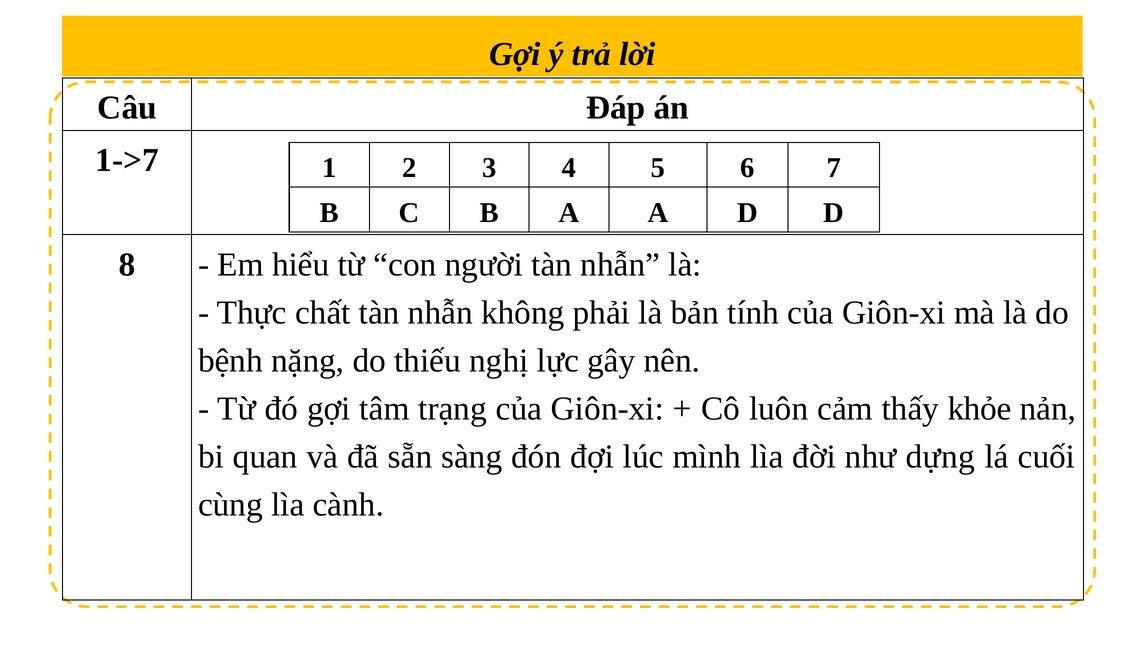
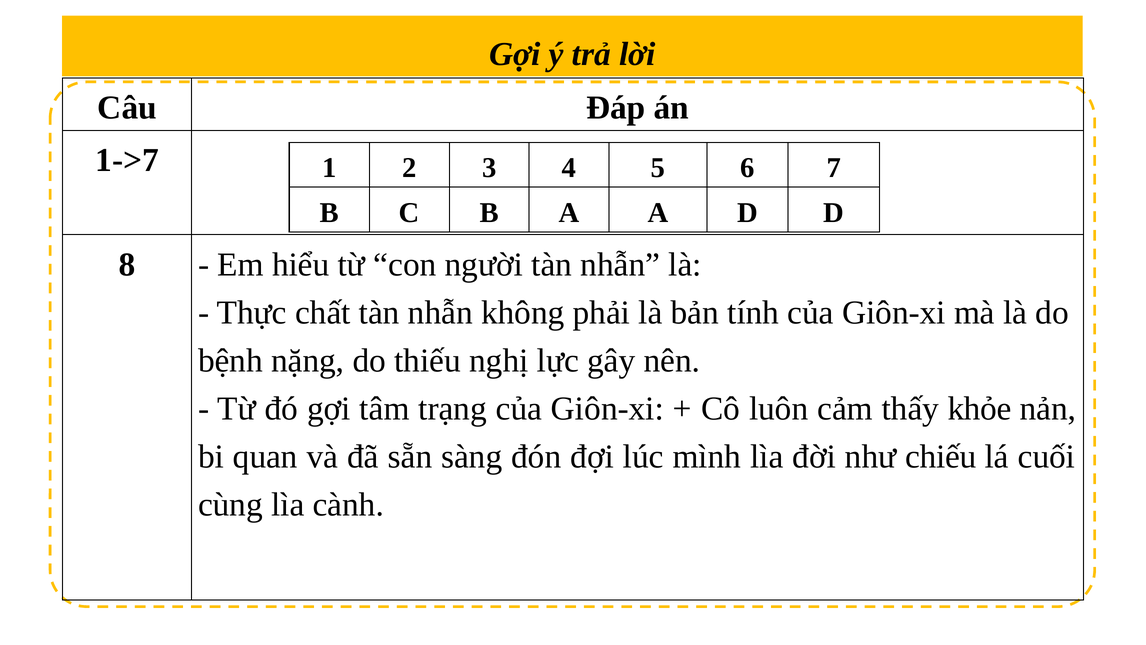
dựng: dựng -> chiếu
